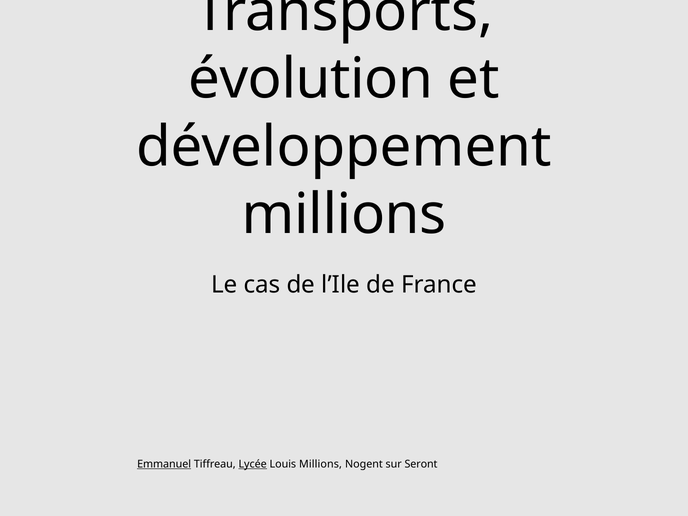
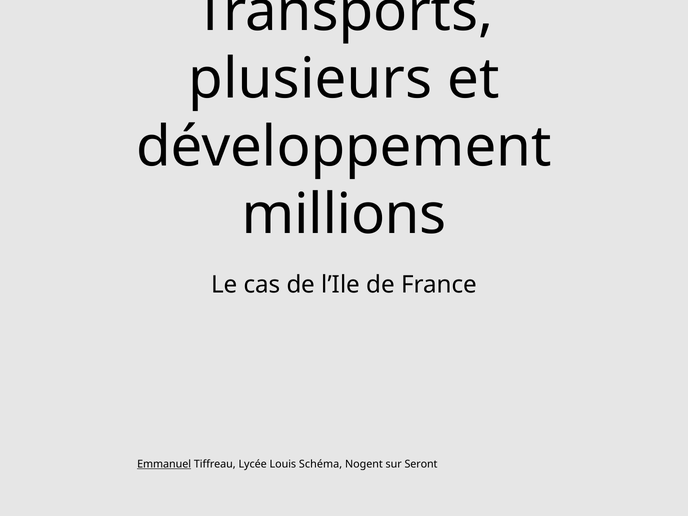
évolution: évolution -> plusieurs
Lycée underline: present -> none
Louis Millions: Millions -> Schéma
